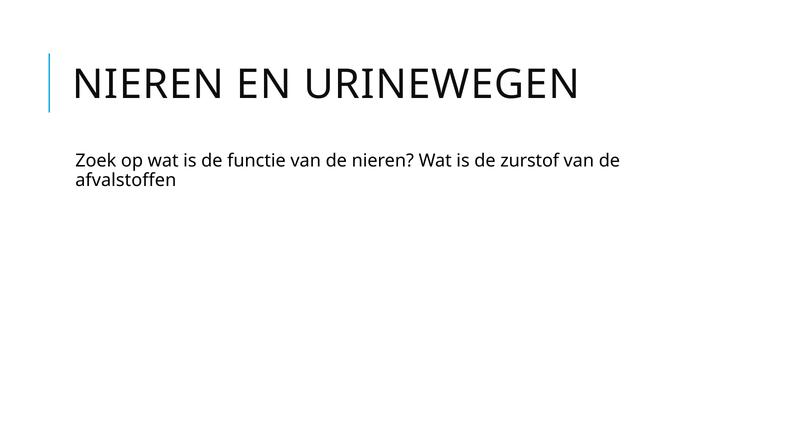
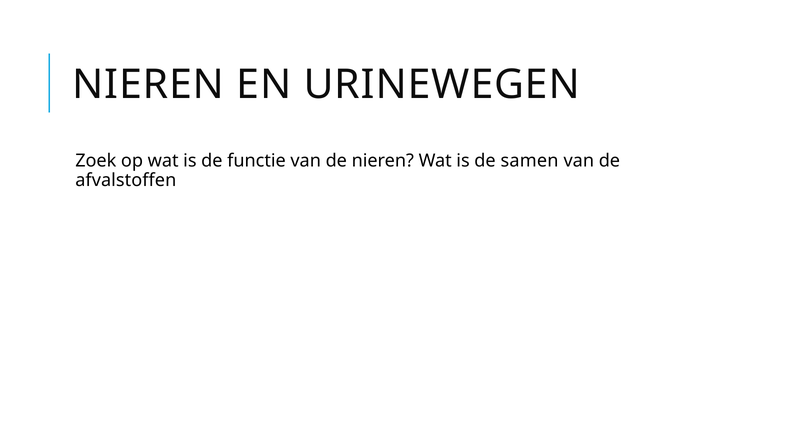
zurstof: zurstof -> samen
